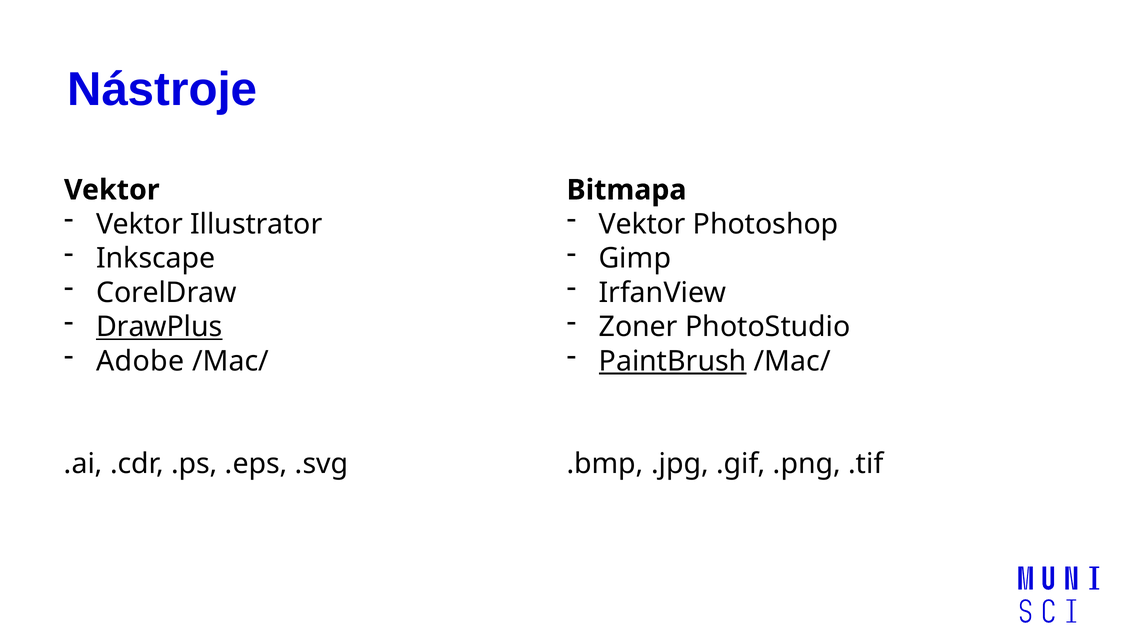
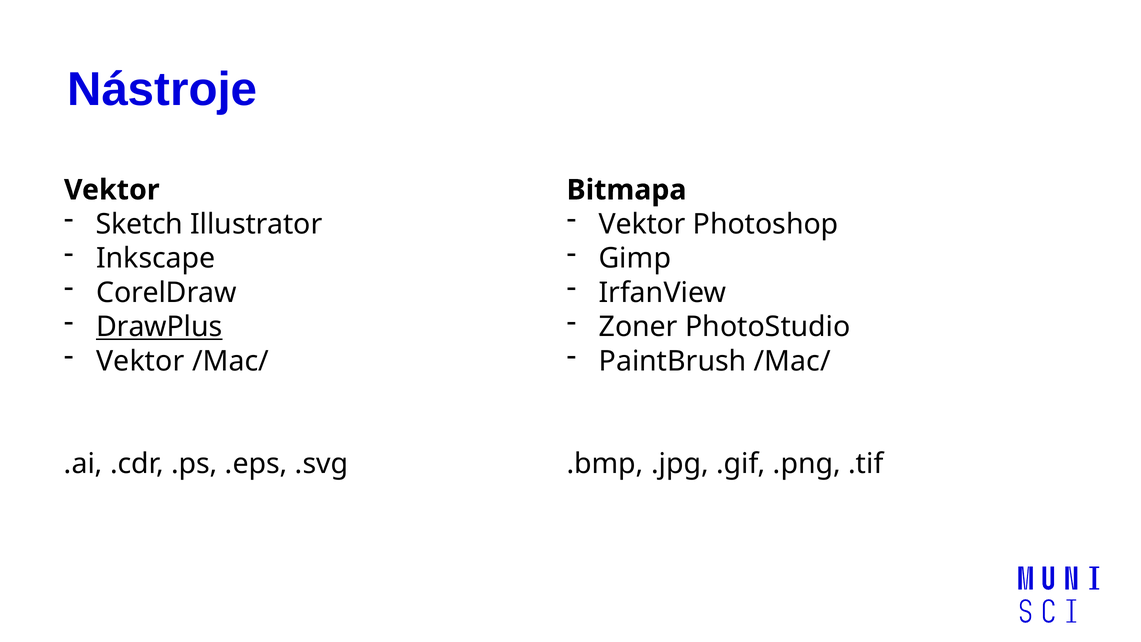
Vektor at (139, 224): Vektor -> Sketch
Adobe at (140, 361): Adobe -> Vektor
PaintBrush underline: present -> none
